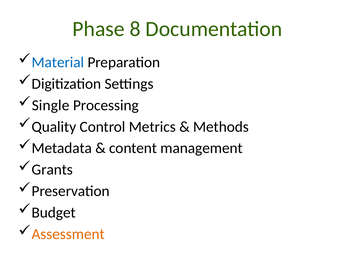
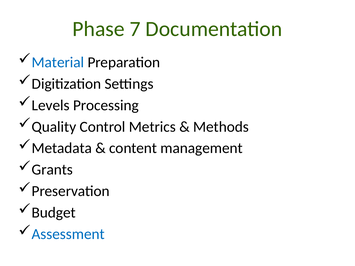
8: 8 -> 7
Single: Single -> Levels
Assessment colour: orange -> blue
